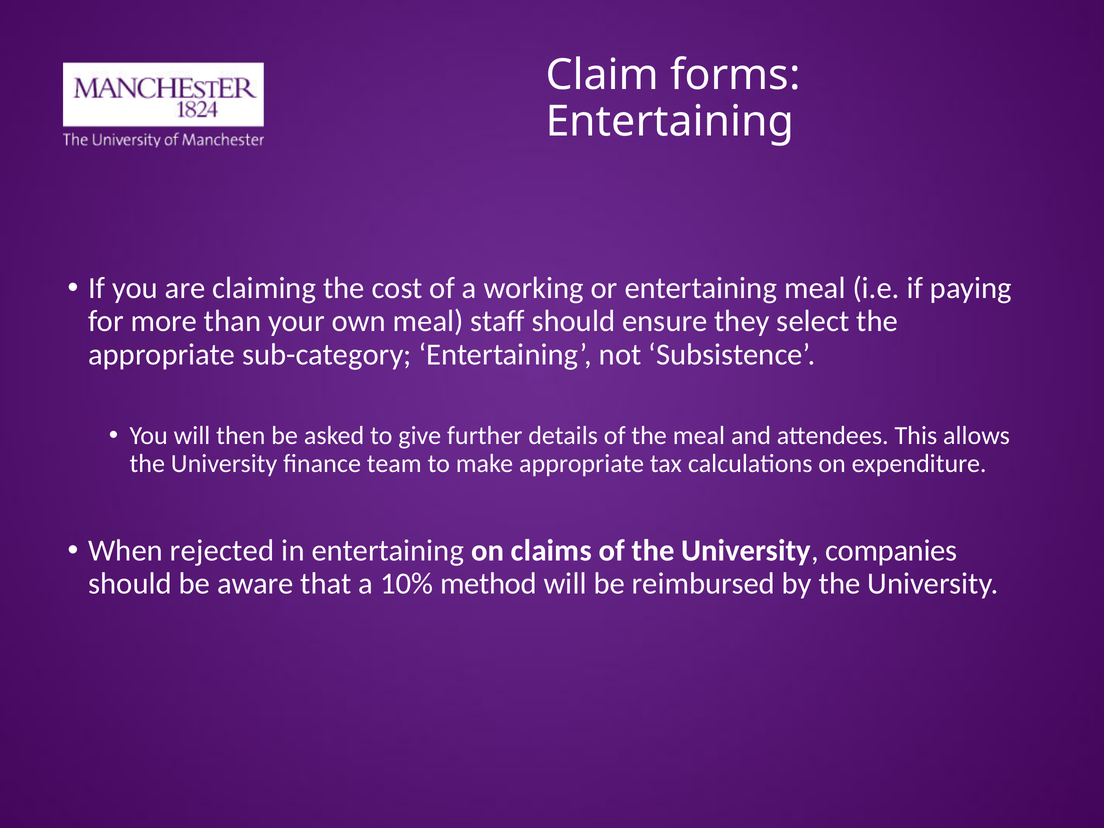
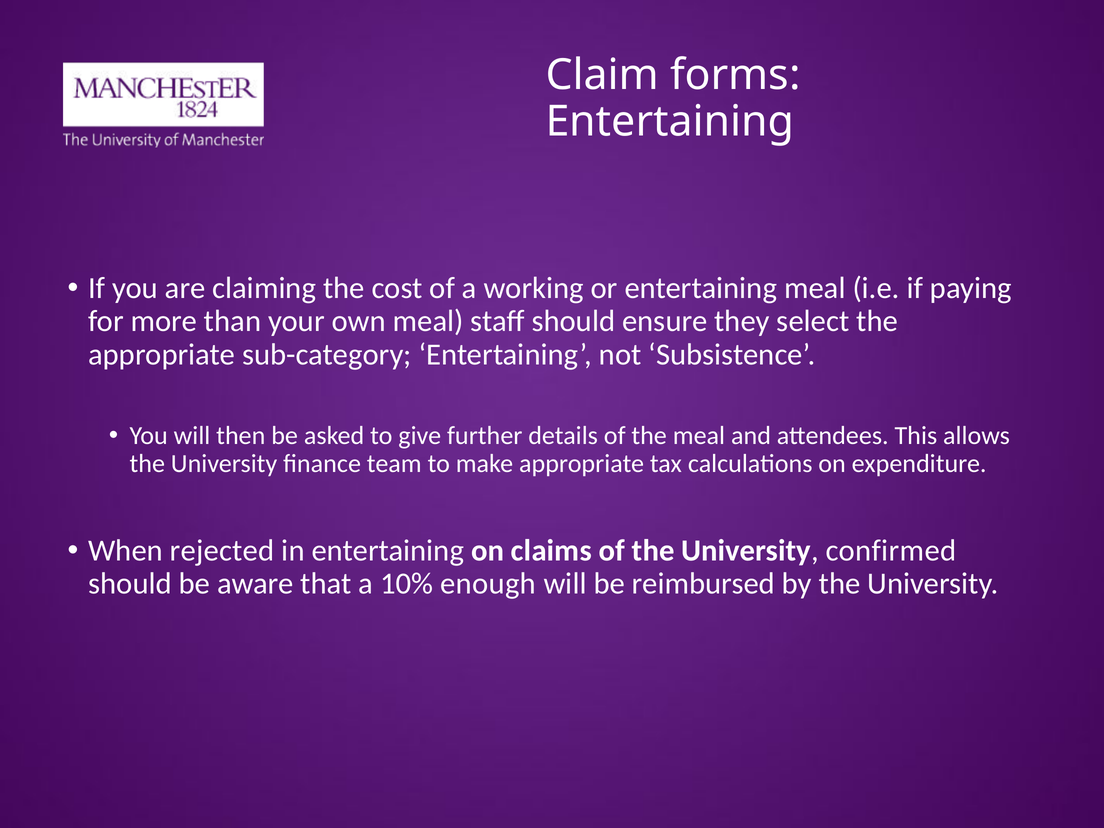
companies: companies -> confirmed
method: method -> enough
